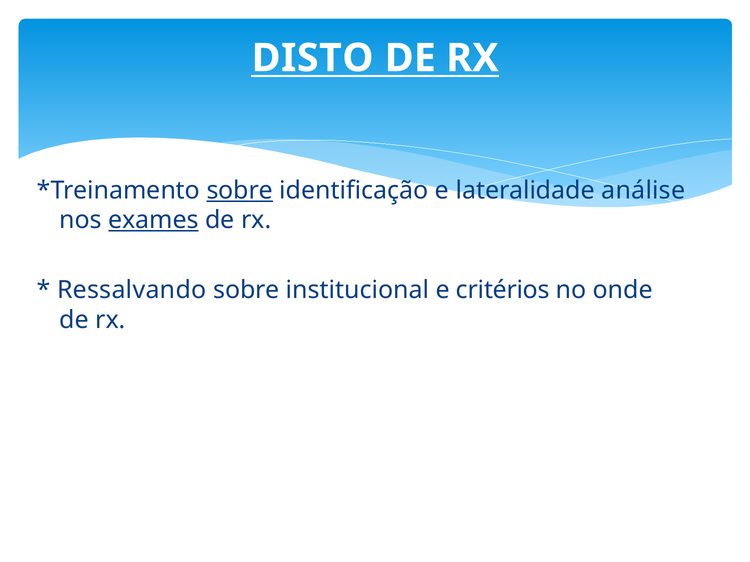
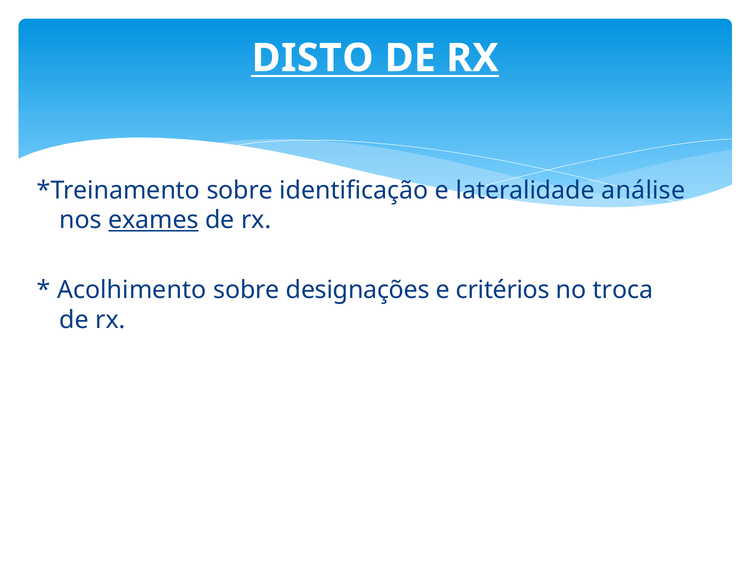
sobre at (240, 190) underline: present -> none
Ressalvando: Ressalvando -> Acolhimento
institucional: institucional -> designações
onde: onde -> troca
